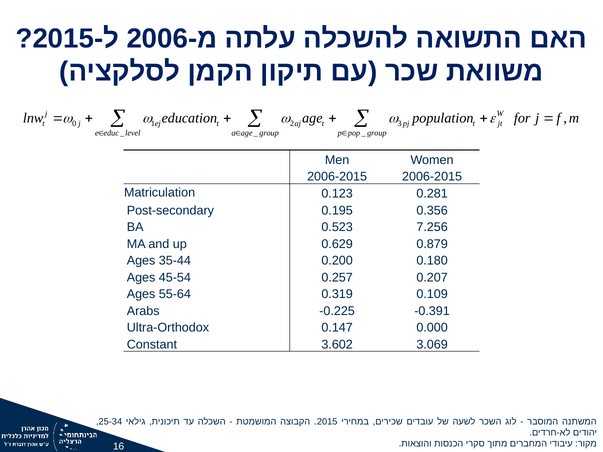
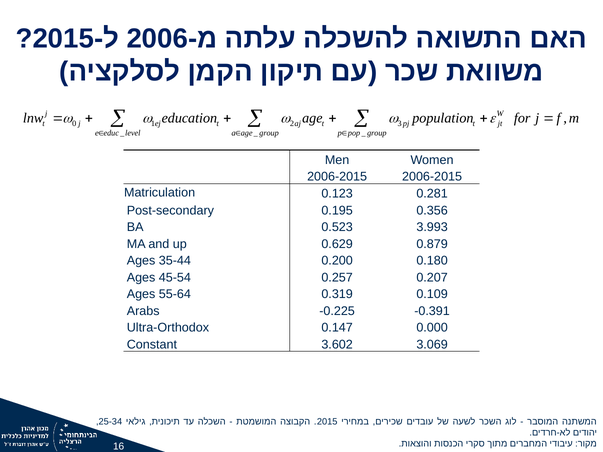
7.256: 7.256 -> 3.993
